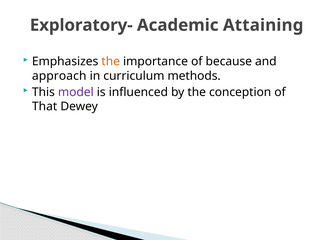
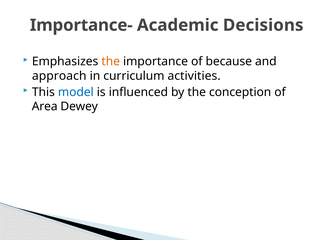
Exploratory-: Exploratory- -> Importance-
Attaining: Attaining -> Decisions
methods: methods -> activities
model colour: purple -> blue
That: That -> Area
